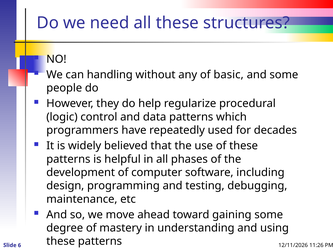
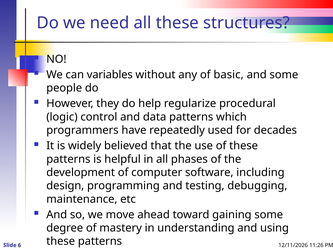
handling: handling -> variables
